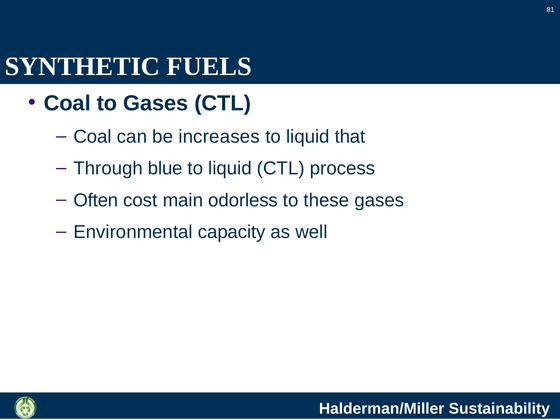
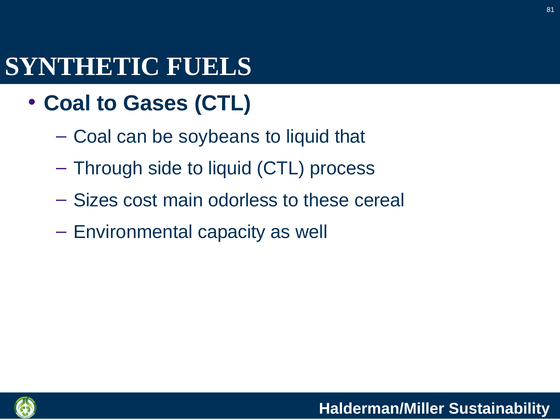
increases: increases -> soybeans
blue: blue -> side
Often: Often -> Sizes
these gases: gases -> cereal
